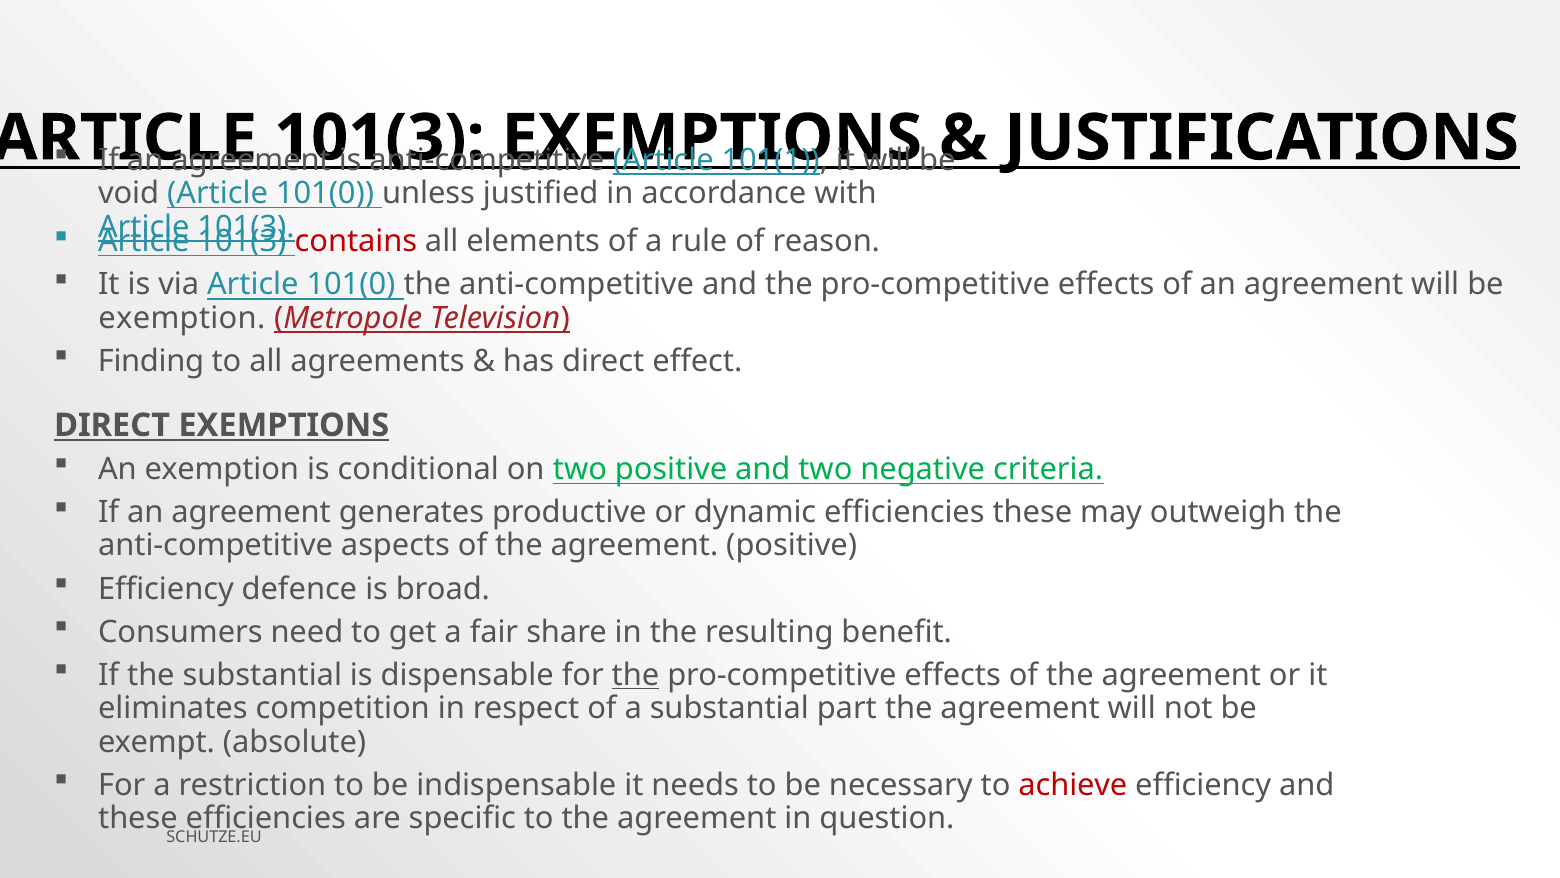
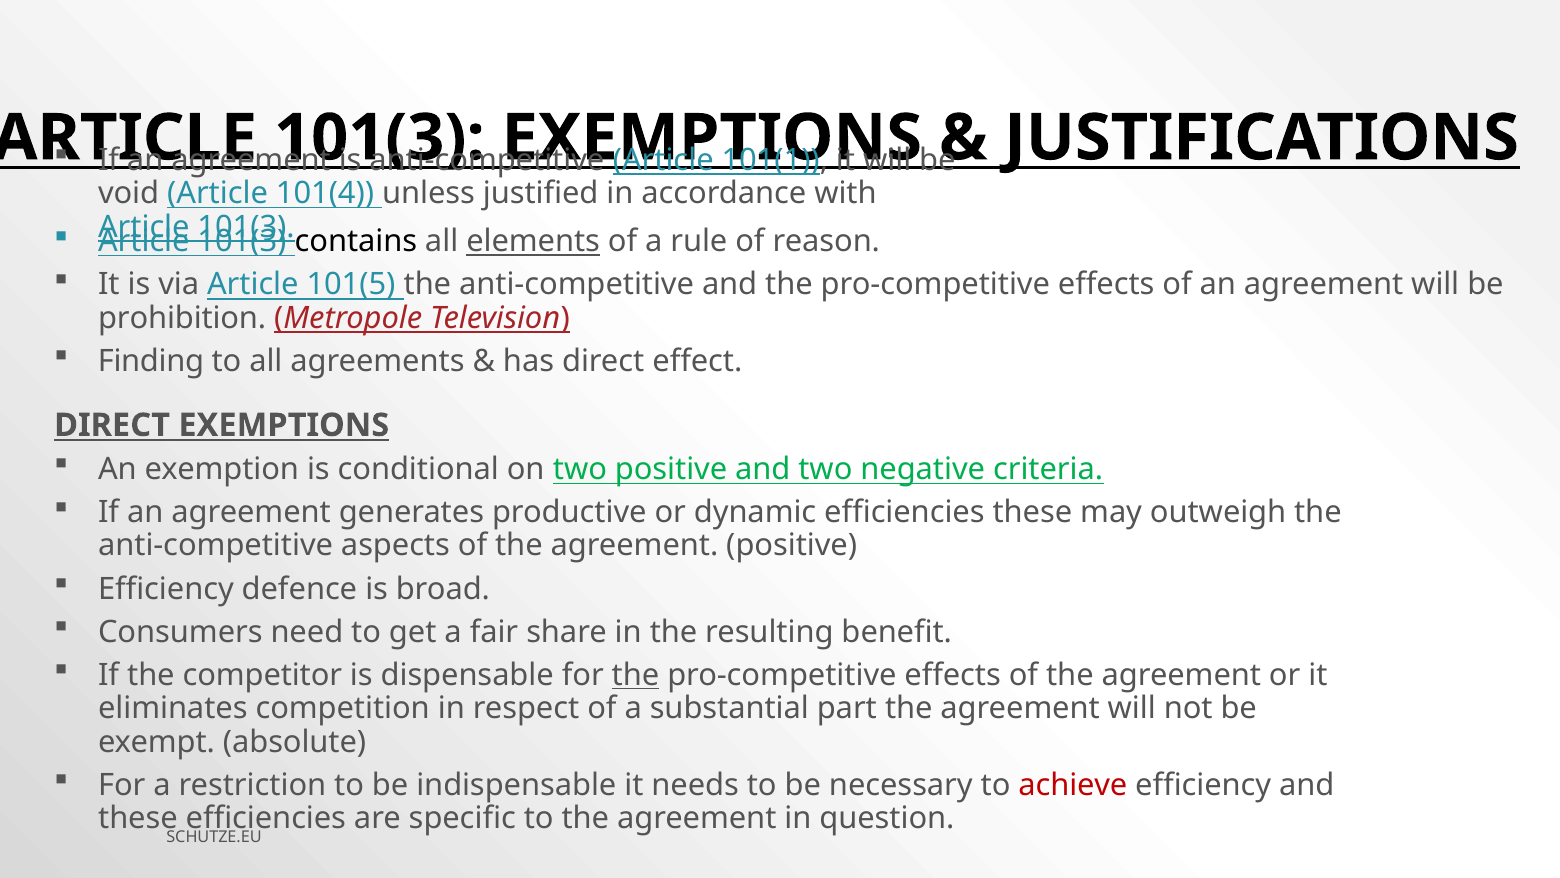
void Article 101(0: 101(0 -> 101(4
contains colour: red -> black
elements underline: none -> present
via Article 101(0: 101(0 -> 101(5
exemption at (182, 318): exemption -> prohibition
the substantial: substantial -> competitor
